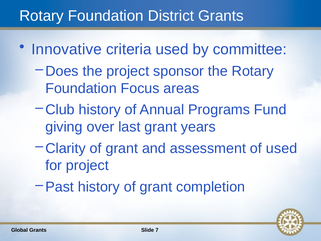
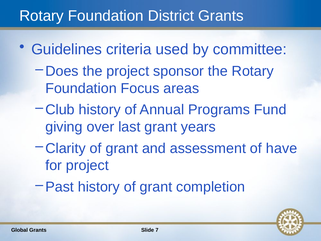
Innovative: Innovative -> Guidelines
of used: used -> have
